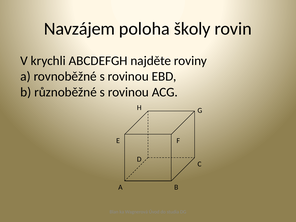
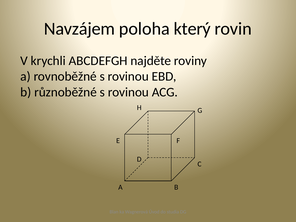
školy: školy -> který
